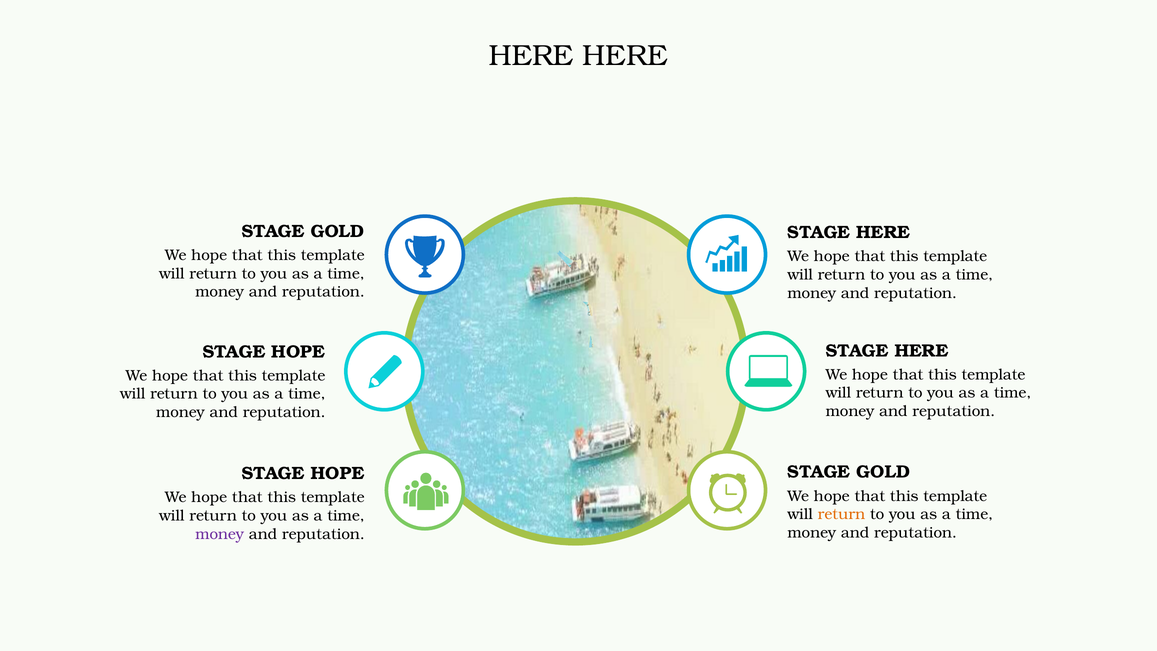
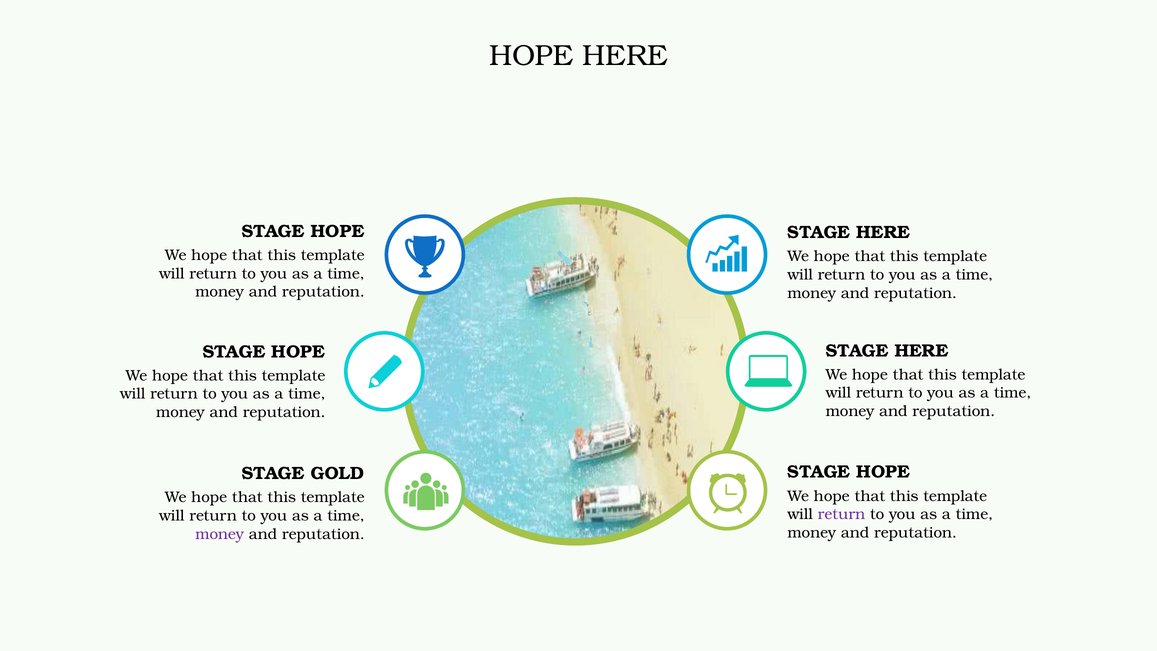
HERE at (531, 56): HERE -> HOPE
GOLD at (337, 231): GOLD -> HOPE
GOLD at (883, 472): GOLD -> HOPE
HOPE at (337, 473): HOPE -> GOLD
return at (841, 514) colour: orange -> purple
